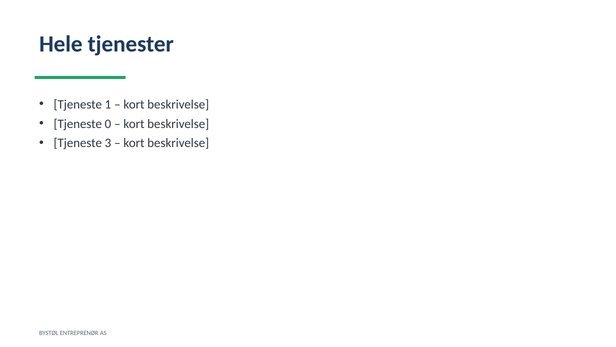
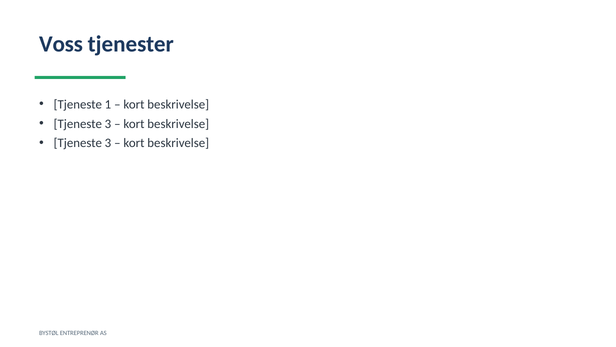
Hele: Hele -> Voss
0 at (108, 124): 0 -> 3
